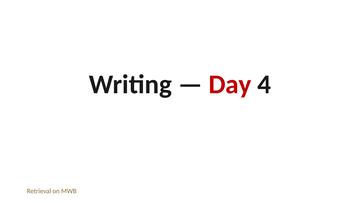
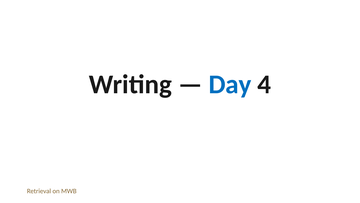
Day colour: red -> blue
